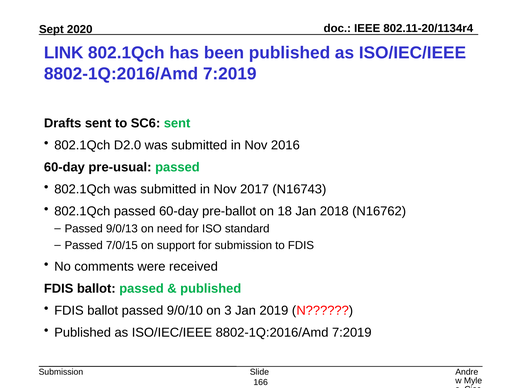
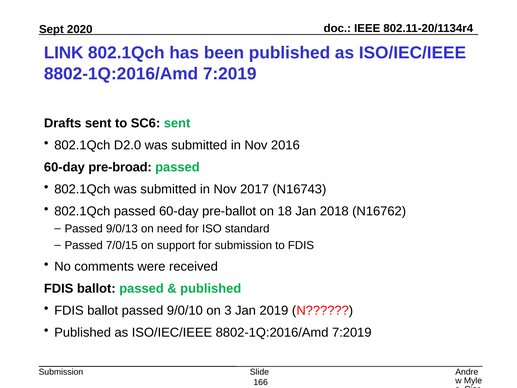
pre-usual: pre-usual -> pre-broad
